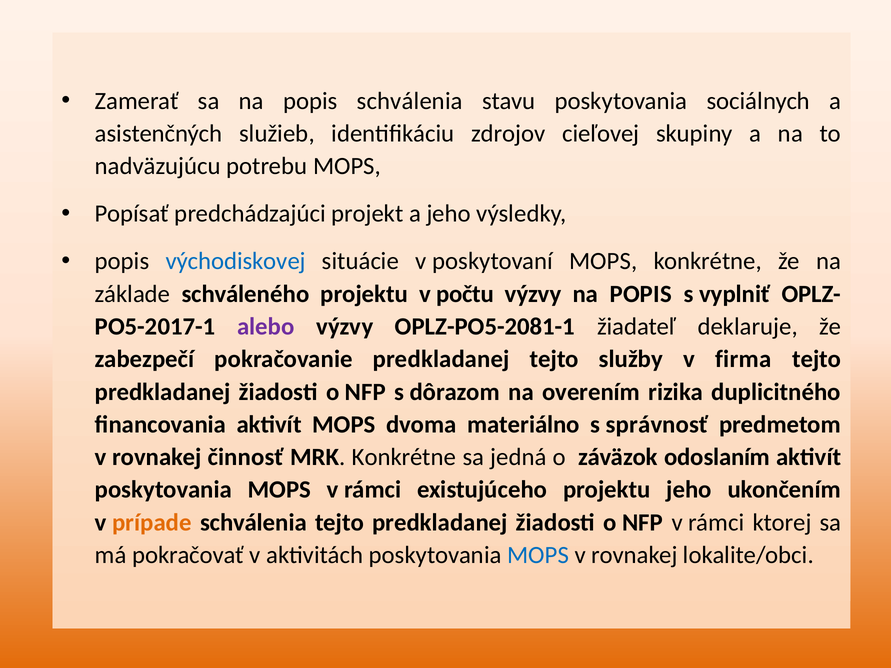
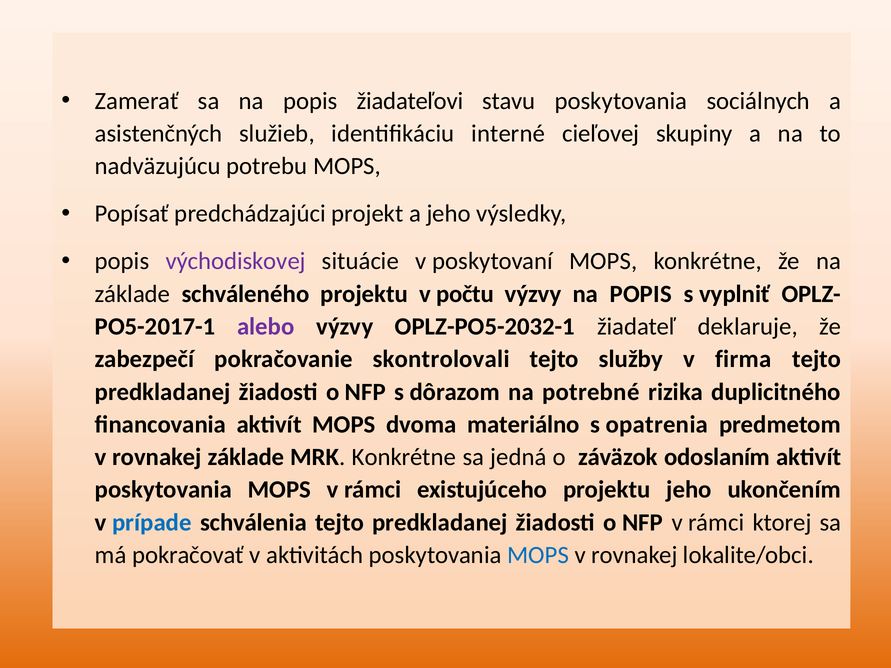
popis schválenia: schválenia -> žiadateľovi
zdrojov: zdrojov -> interné
východiskovej colour: blue -> purple
OPLZ-PO5-2081-1: OPLZ-PO5-2081-1 -> OPLZ-PO5-2032-1
pokračovanie predkladanej: predkladanej -> skontrolovali
overením: overením -> potrebné
správnosť: správnosť -> opatrenia
rovnakej činnosť: činnosť -> základe
prípade colour: orange -> blue
